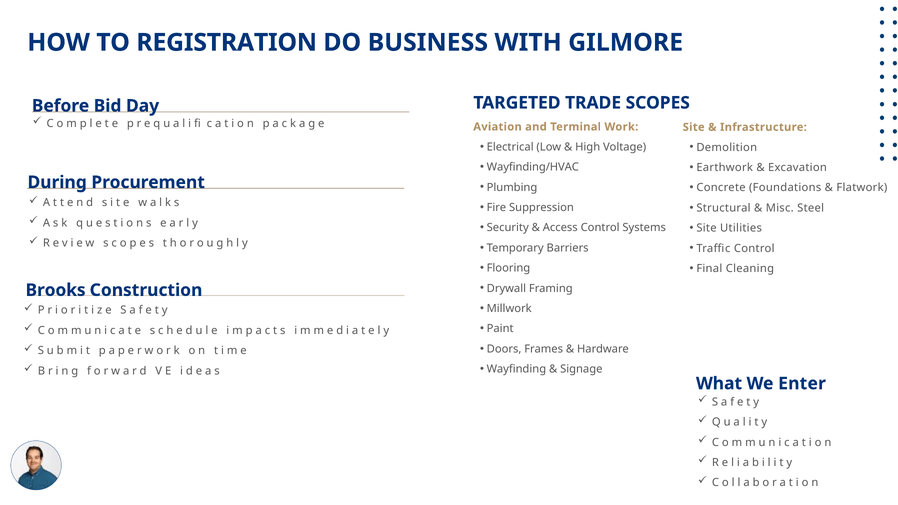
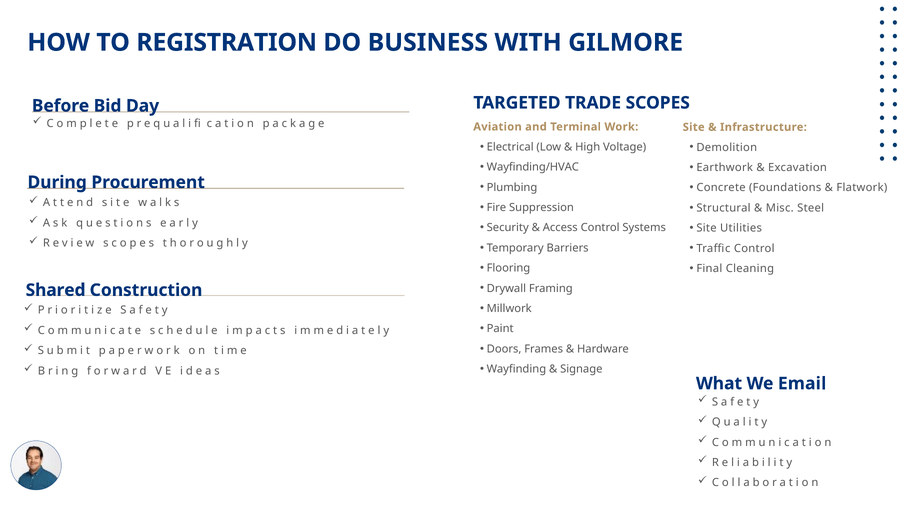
Brooks: Brooks -> Shared
Enter: Enter -> Email
